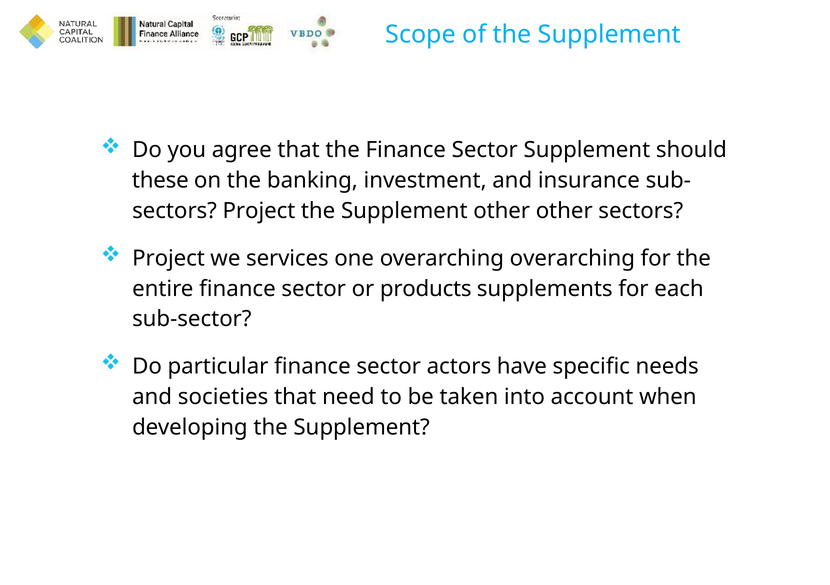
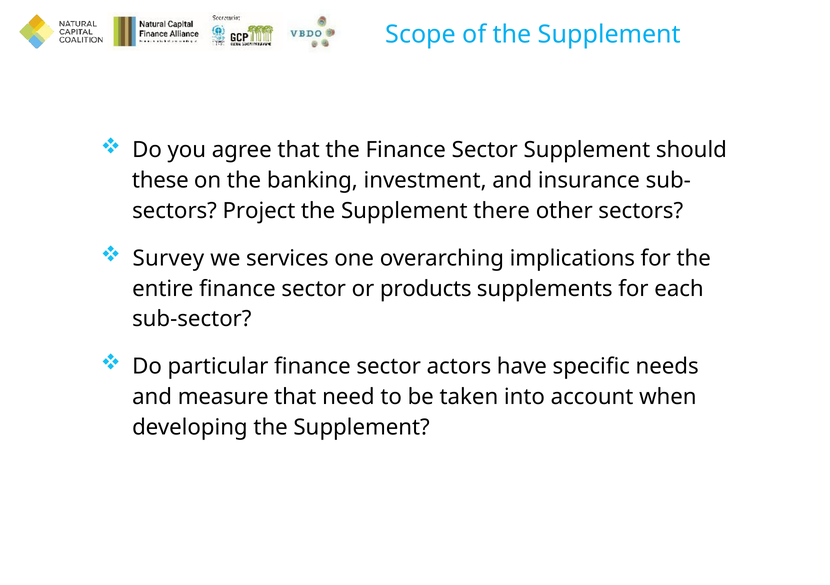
Supplement other: other -> there
Project at (169, 258): Project -> Survey
overarching overarching: overarching -> implications
societies: societies -> measure
